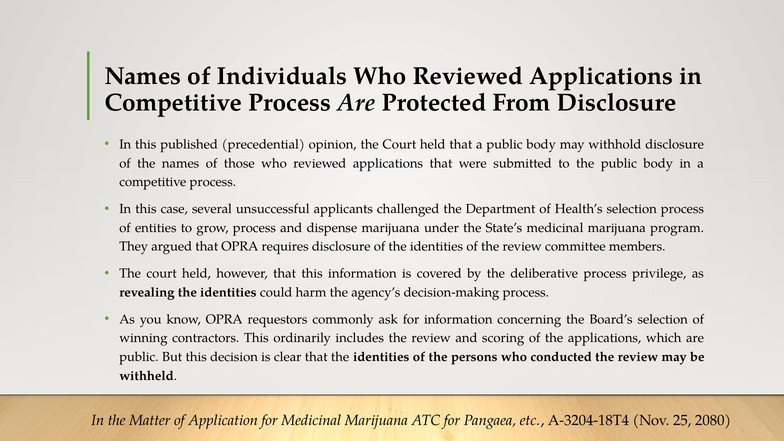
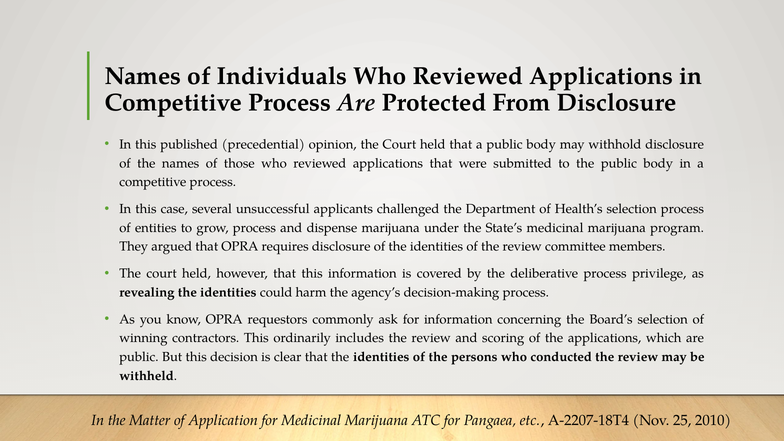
A-3204-18T4: A-3204-18T4 -> A-2207-18T4
2080: 2080 -> 2010
